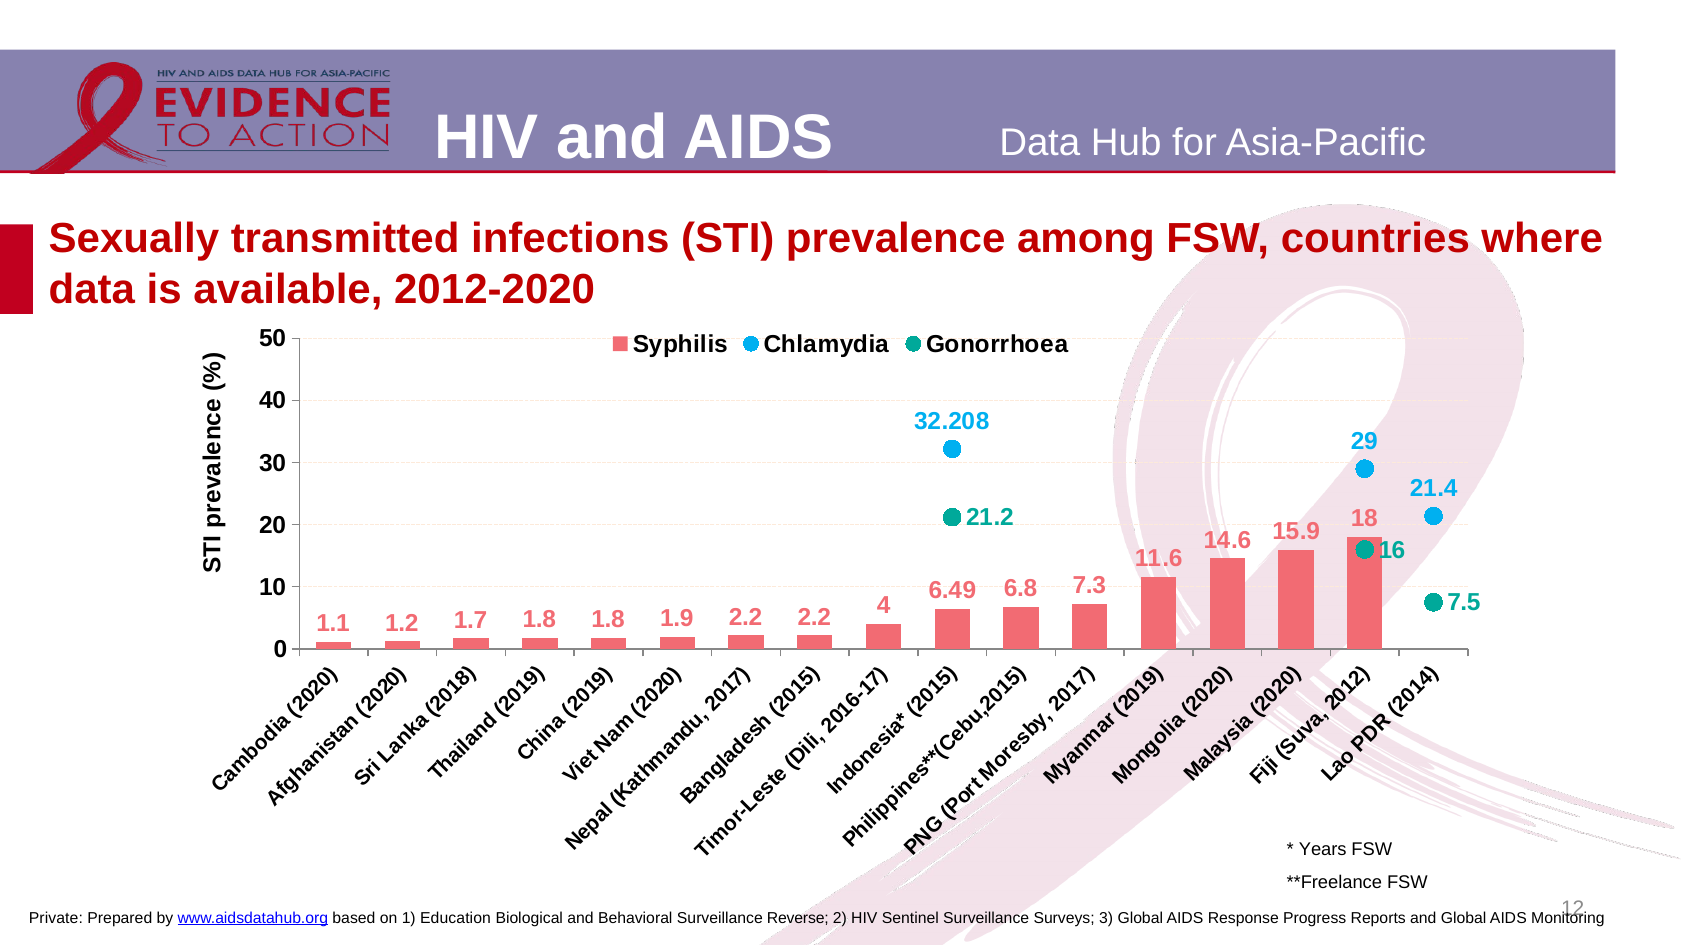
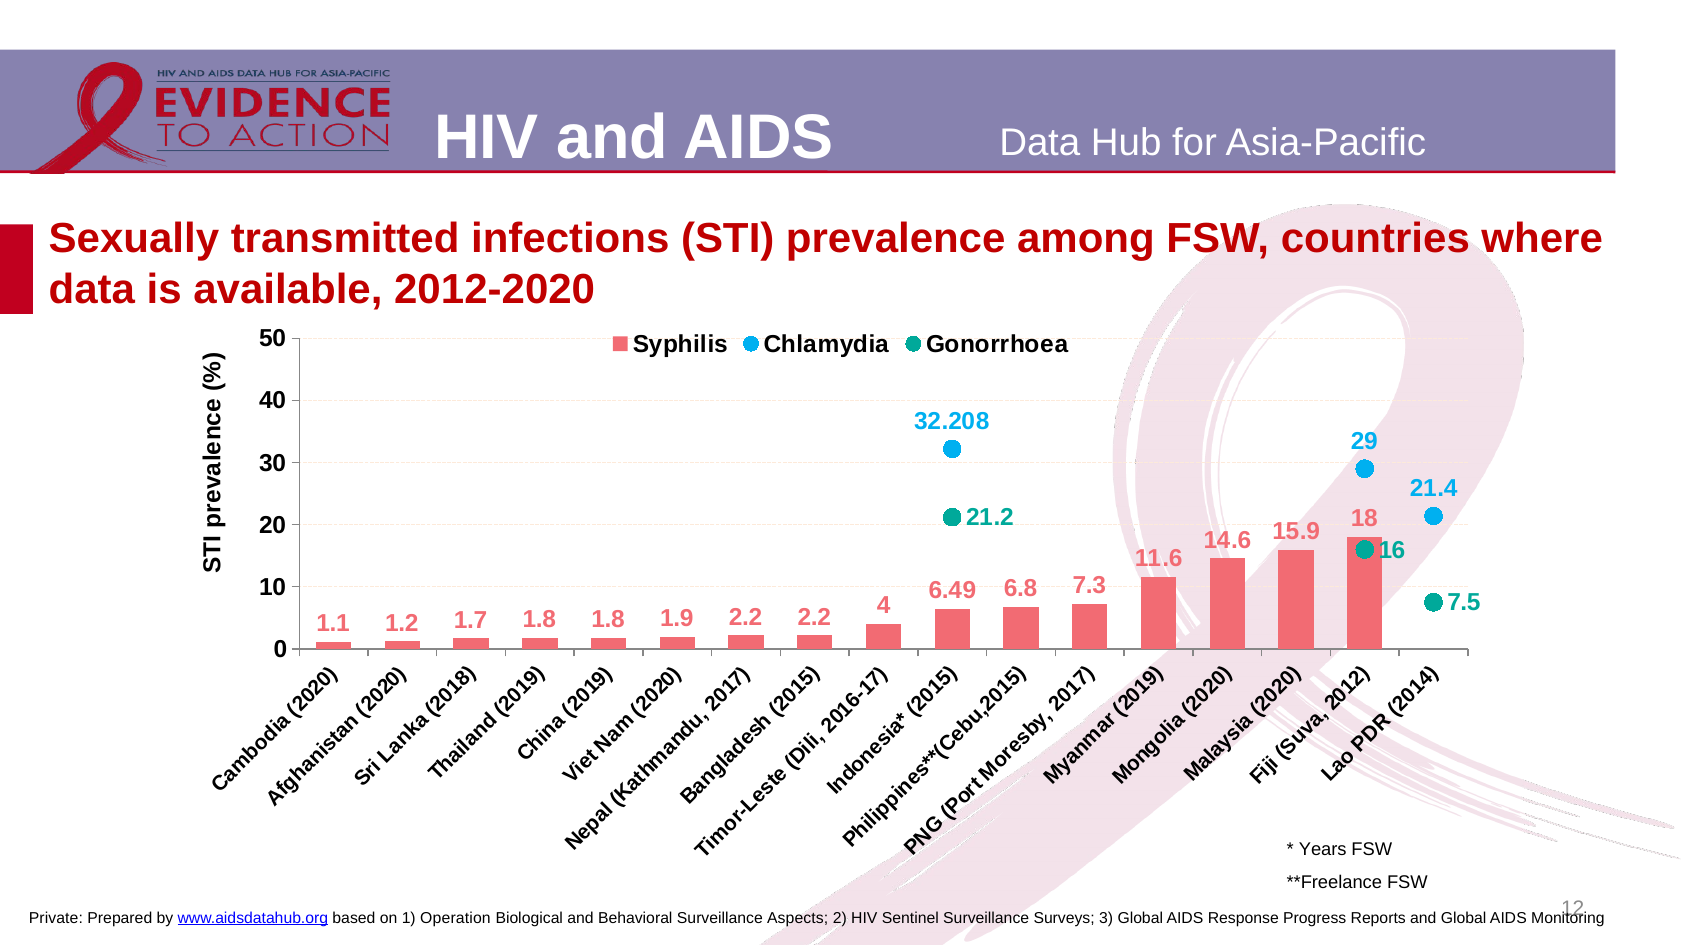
Education: Education -> Operation
Reverse: Reverse -> Aspects
